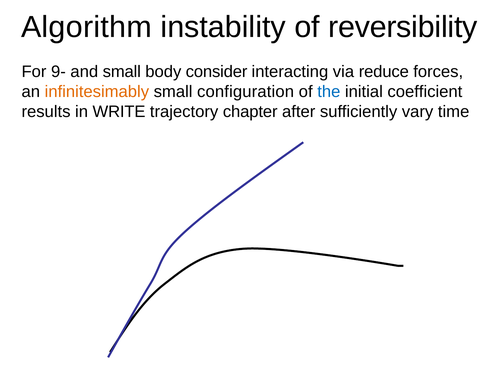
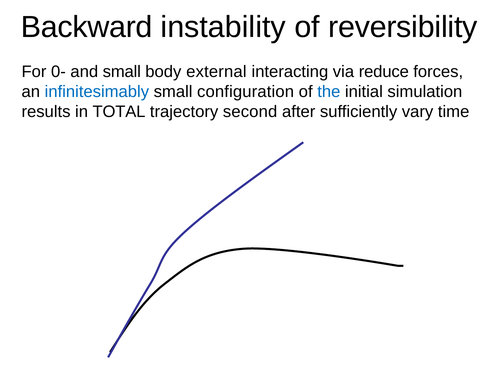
Algorithm: Algorithm -> Backward
9-: 9- -> 0-
consider: consider -> external
infinitesimably colour: orange -> blue
coefficient: coefficient -> simulation
WRITE: WRITE -> TOTAL
chapter: chapter -> second
